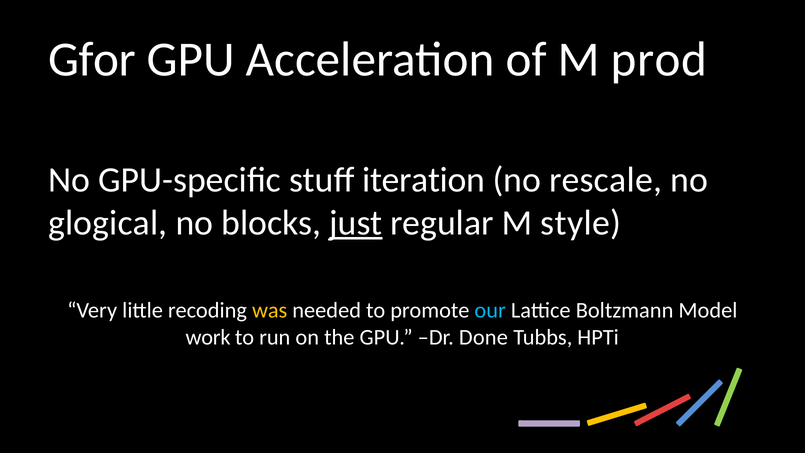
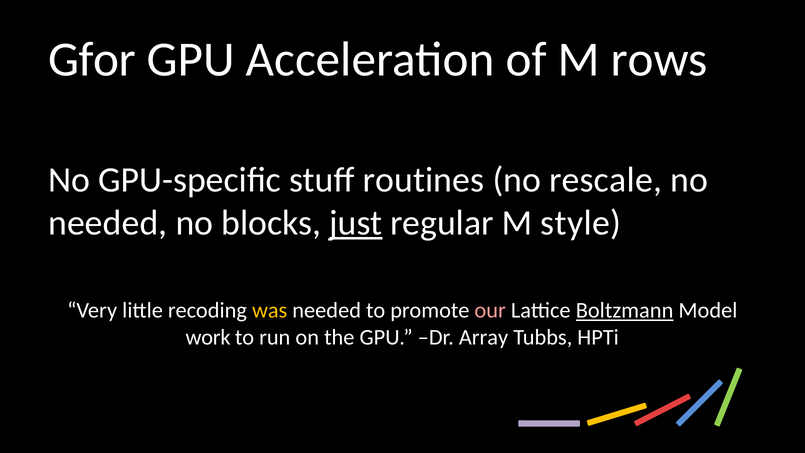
prod: prod -> rows
iteration: iteration -> routines
glogical at (108, 223): glogical -> needed
our colour: light blue -> pink
Boltzmann underline: none -> present
Done: Done -> Array
